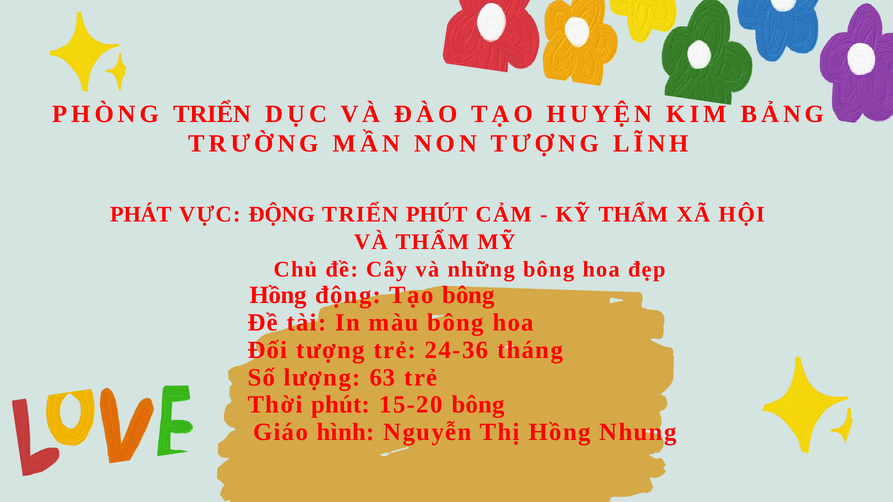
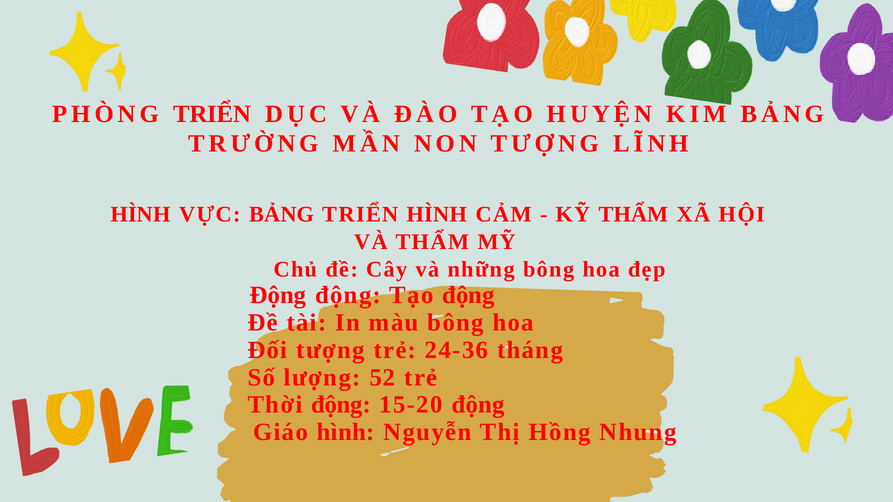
PHÁT at (141, 215): PHÁT -> HÌNH
VỰC ĐỘNG: ĐỘNG -> BẢNG
TRIỂN PHÚT: PHÚT -> HÌNH
Hồng at (278, 295): Hồng -> Động
Tạo bông: bông -> động
63: 63 -> 52
Thời phút: phút -> động
15-20 bông: bông -> động
